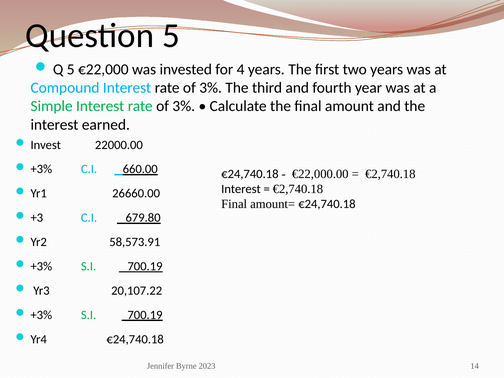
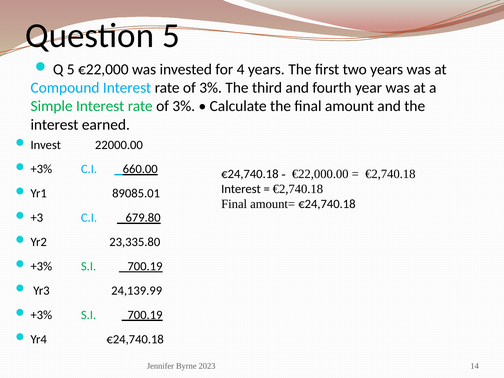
26660.00: 26660.00 -> 89085.01
58,573.91: 58,573.91 -> 23,335.80
20,107.22: 20,107.22 -> 24,139.99
